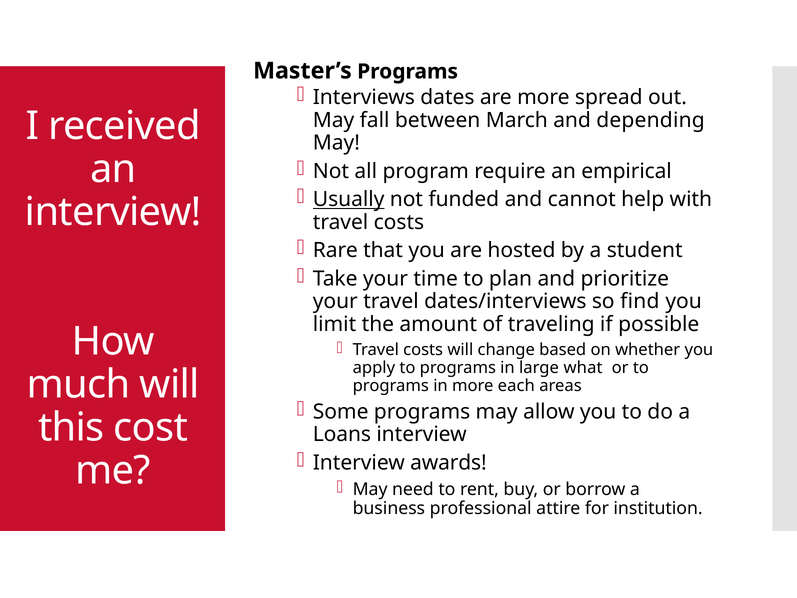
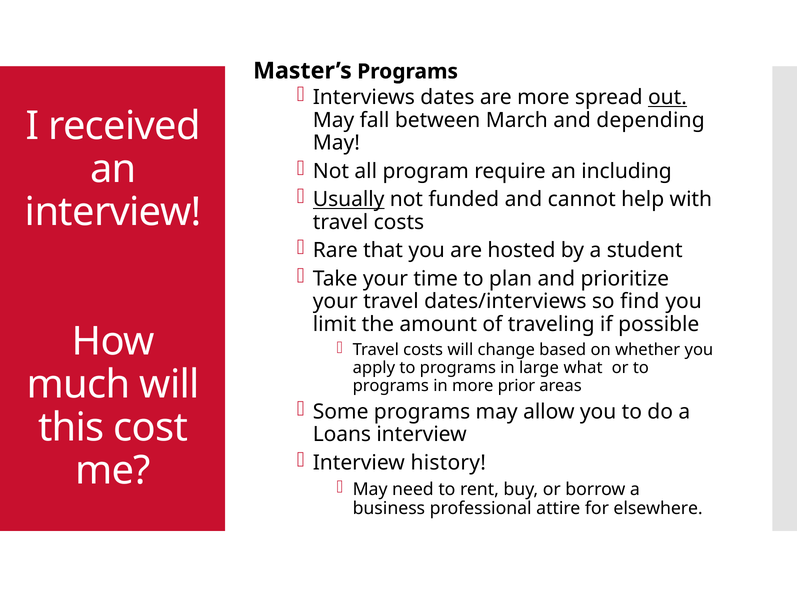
out underline: none -> present
empirical: empirical -> including
each: each -> prior
awards: awards -> history
institution: institution -> elsewhere
